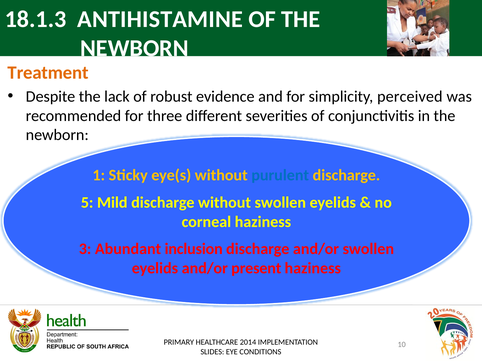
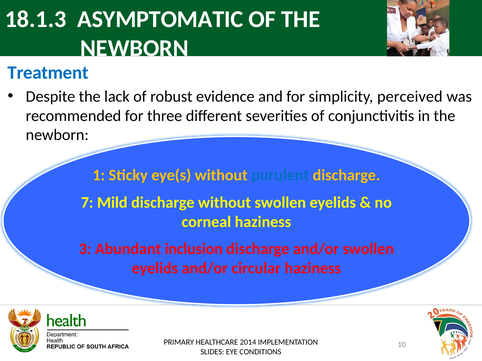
ANTIHISTAMINE: ANTIHISTAMINE -> ASYMPTOMATIC
Treatment colour: orange -> blue
5: 5 -> 7
present: present -> circular
